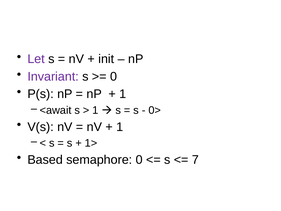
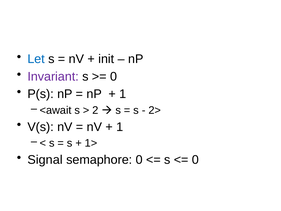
Let colour: purple -> blue
1 at (95, 110): 1 -> 2
0>: 0> -> 2>
Based: Based -> Signal
7 at (195, 160): 7 -> 0
